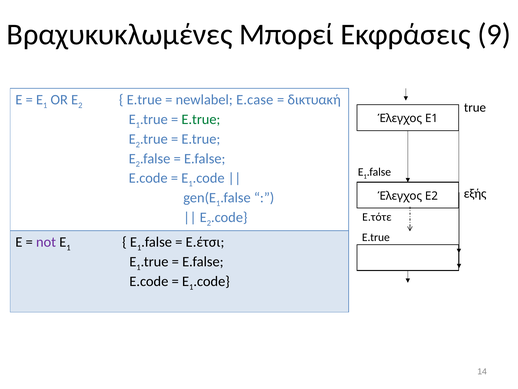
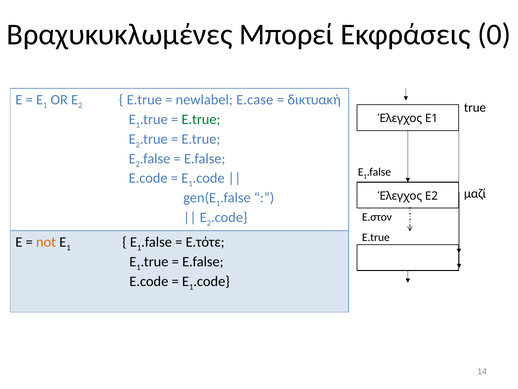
9: 9 -> 0
εξής: εξής -> μαζί
E.τότε: E.τότε -> E.στον
not colour: purple -> orange
E.έτσι: E.έτσι -> E.τότε
